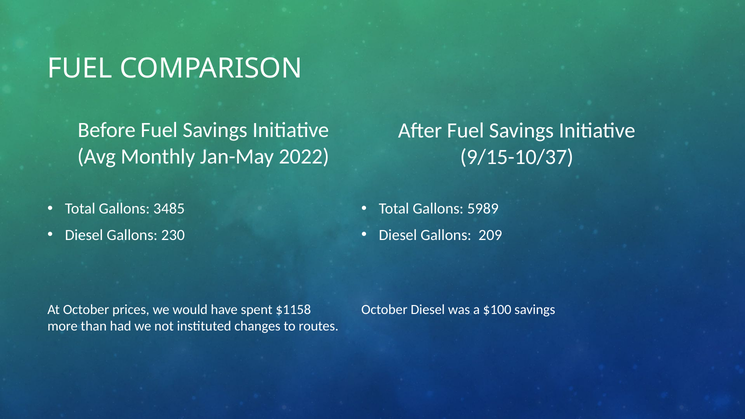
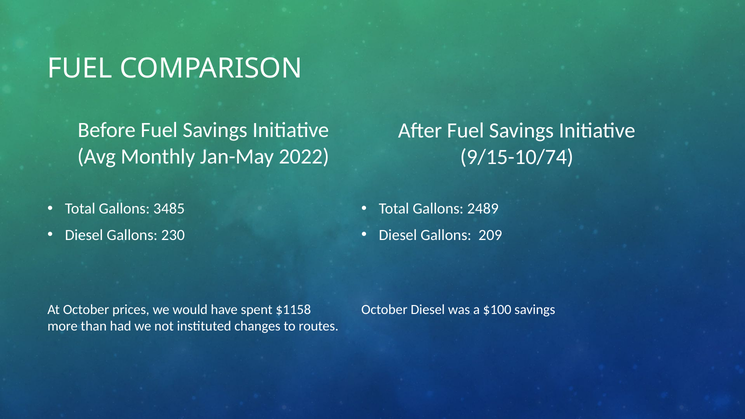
9/15-10/37: 9/15-10/37 -> 9/15-10/74
5989: 5989 -> 2489
